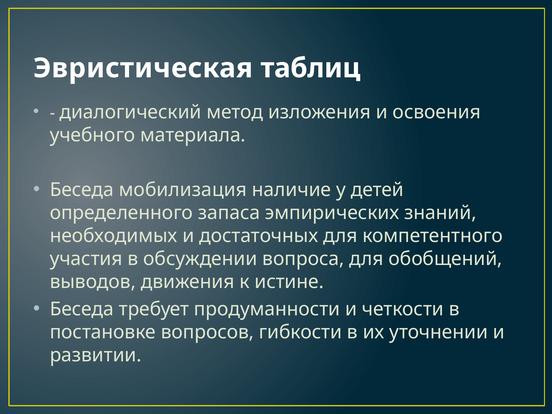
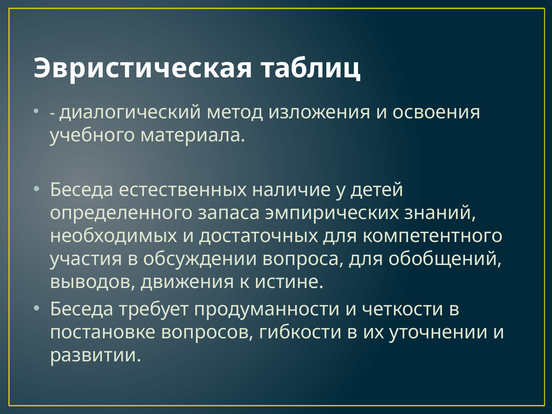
мобилизация: мобилизация -> естественных
